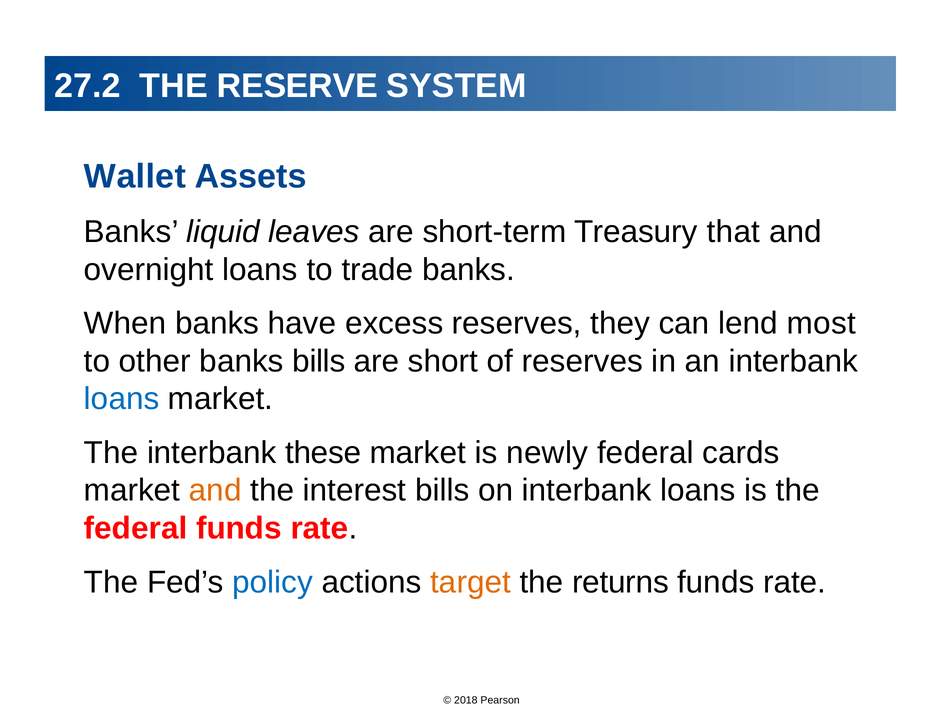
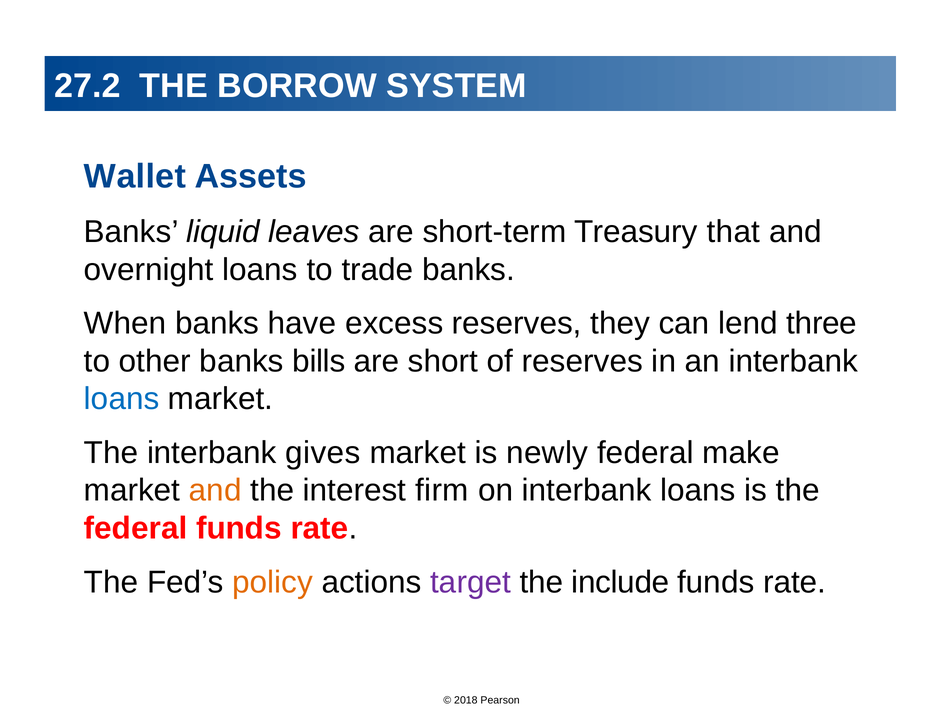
RESERVE: RESERVE -> BORROW
most: most -> three
these: these -> gives
cards: cards -> make
interest bills: bills -> firm
policy colour: blue -> orange
target colour: orange -> purple
returns: returns -> include
